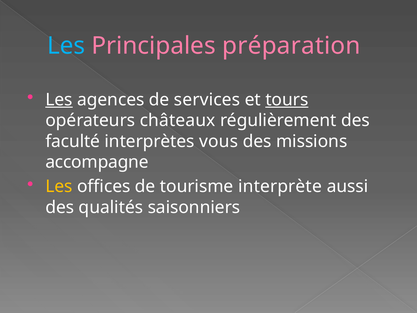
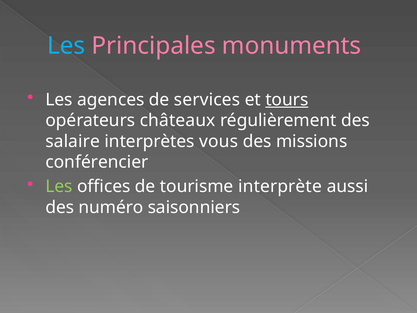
préparation: préparation -> monuments
Les at (59, 100) underline: present -> none
faculté: faculté -> salaire
accompagne: accompagne -> conférencier
Les at (59, 186) colour: yellow -> light green
qualités: qualités -> numéro
